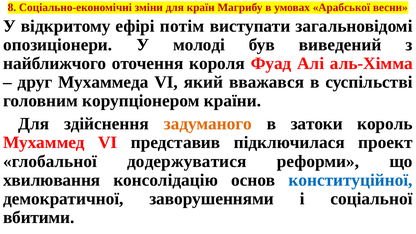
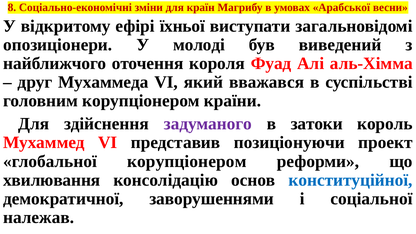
потім: потім -> їхньої
задуманого colour: orange -> purple
підключилася: підключилася -> позиціонуючи
глобальної додержуватися: додержуватися -> корупціонером
вбитими: вбитими -> належав
